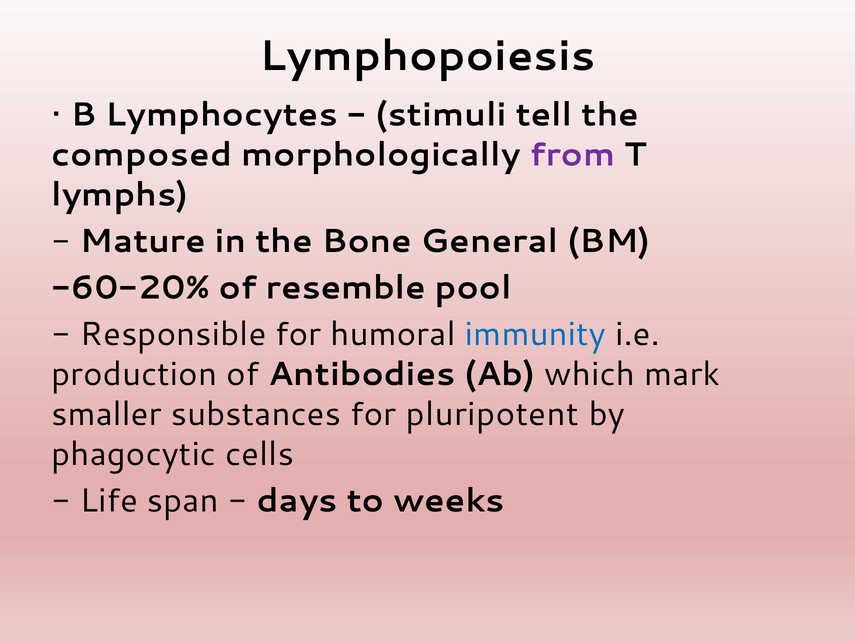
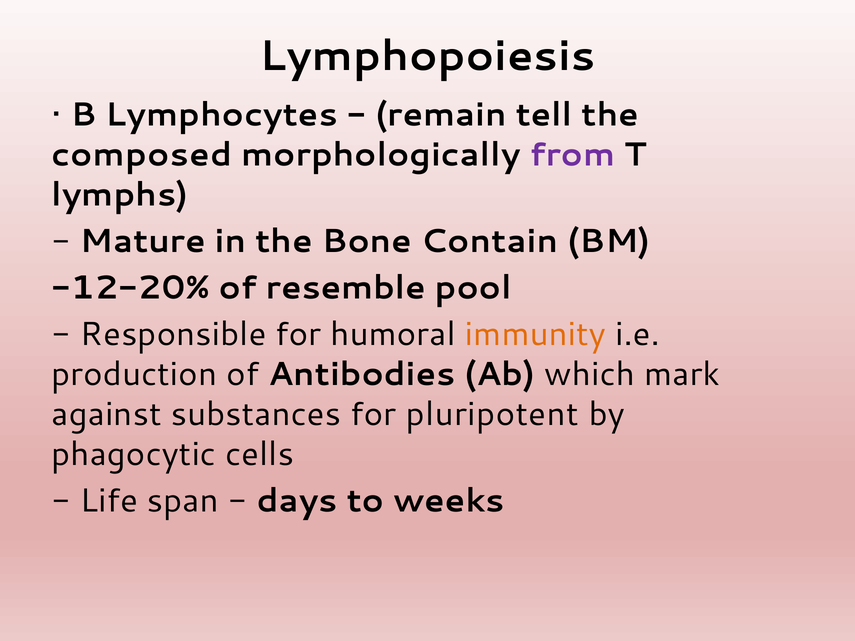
stimuli: stimuli -> remain
General: General -> Contain
-60-20%: -60-20% -> -12-20%
immunity colour: blue -> orange
smaller: smaller -> against
